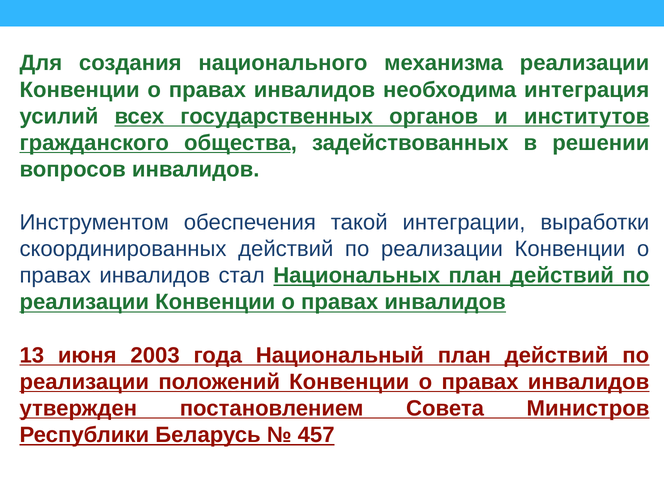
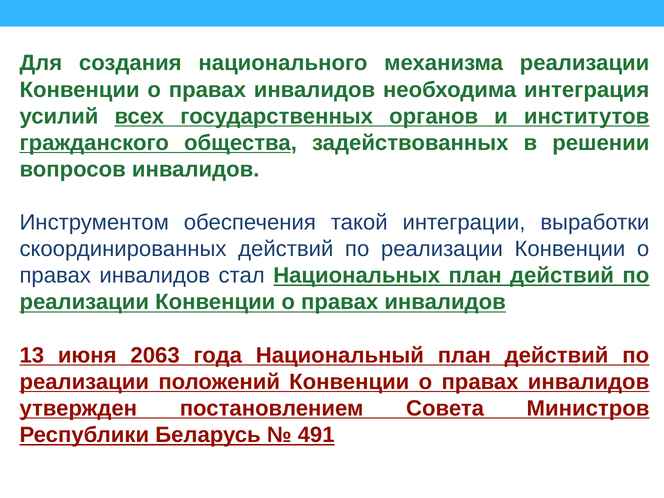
2003: 2003 -> 2063
457: 457 -> 491
